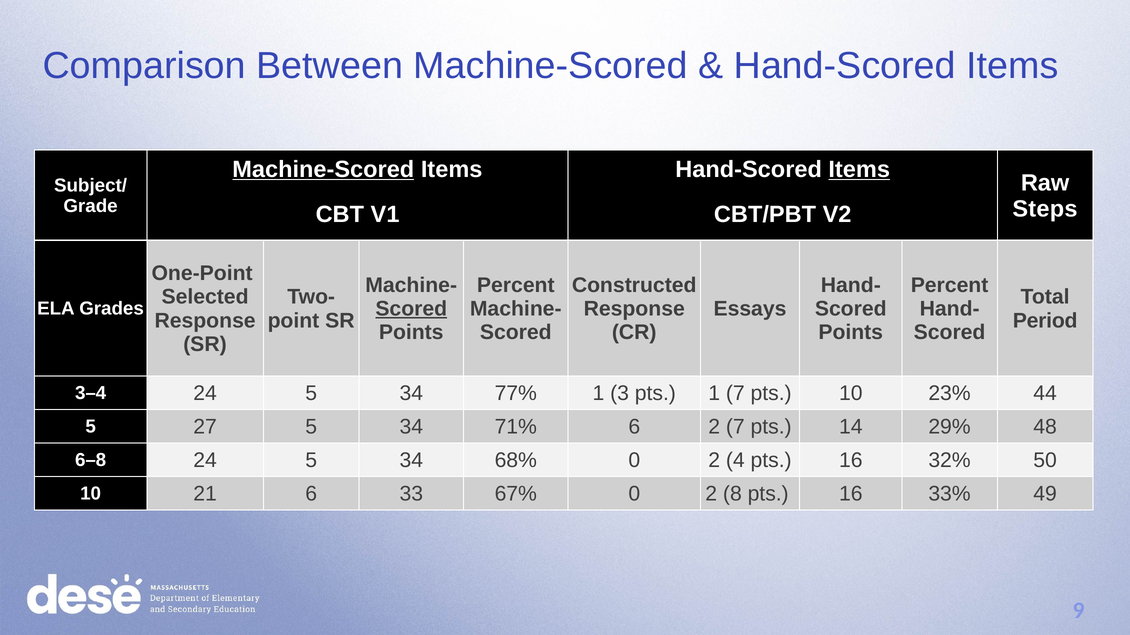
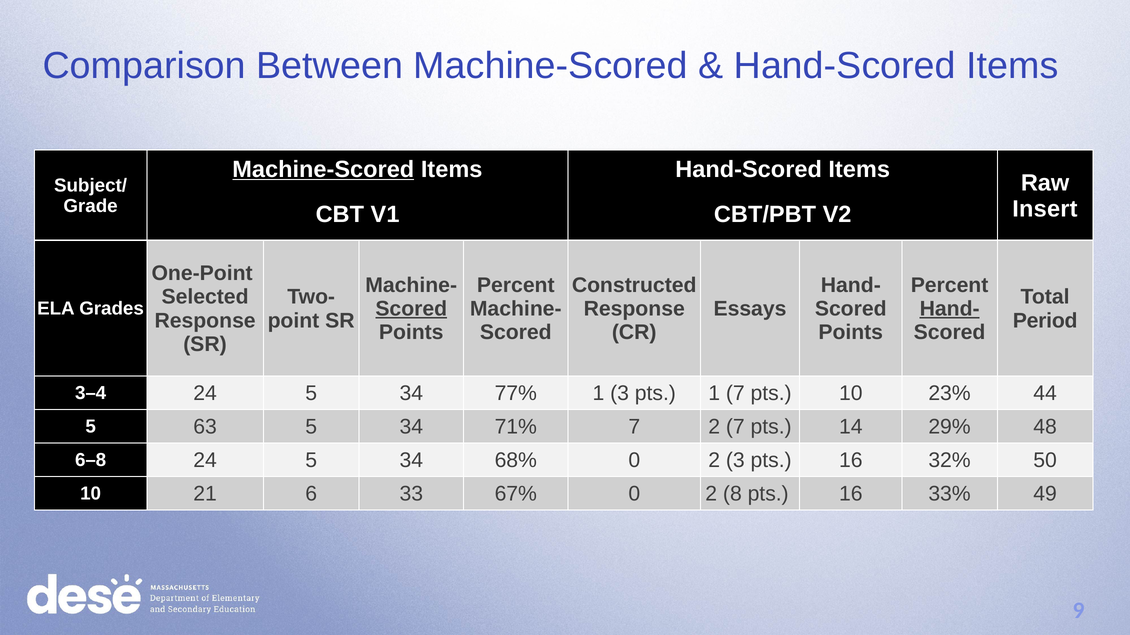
Items at (859, 170) underline: present -> none
Steps: Steps -> Insert
Hand- at (950, 309) underline: none -> present
27: 27 -> 63
71% 6: 6 -> 7
2 4: 4 -> 3
